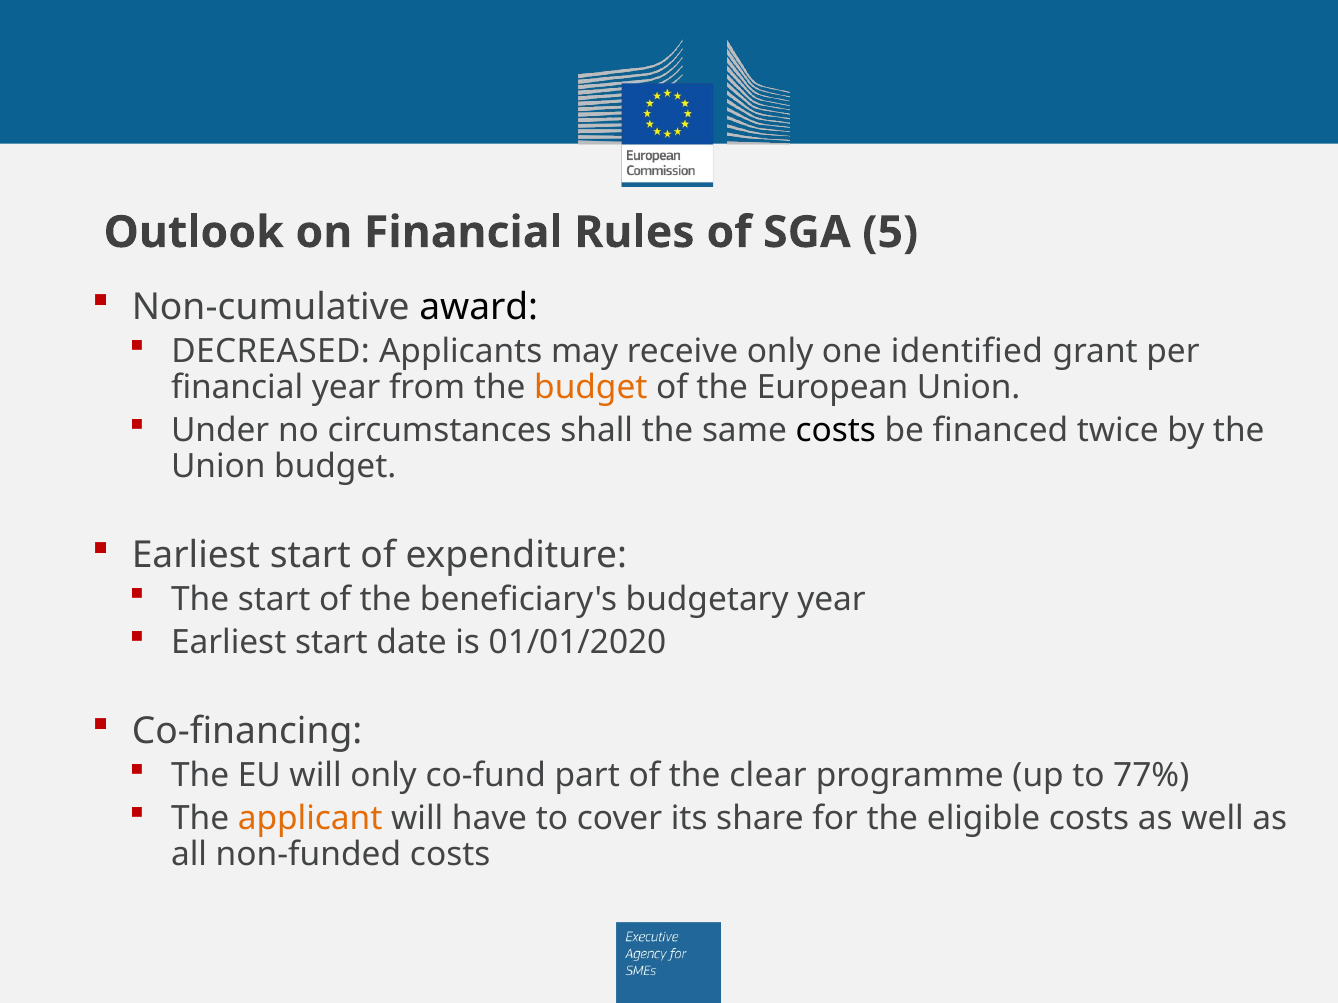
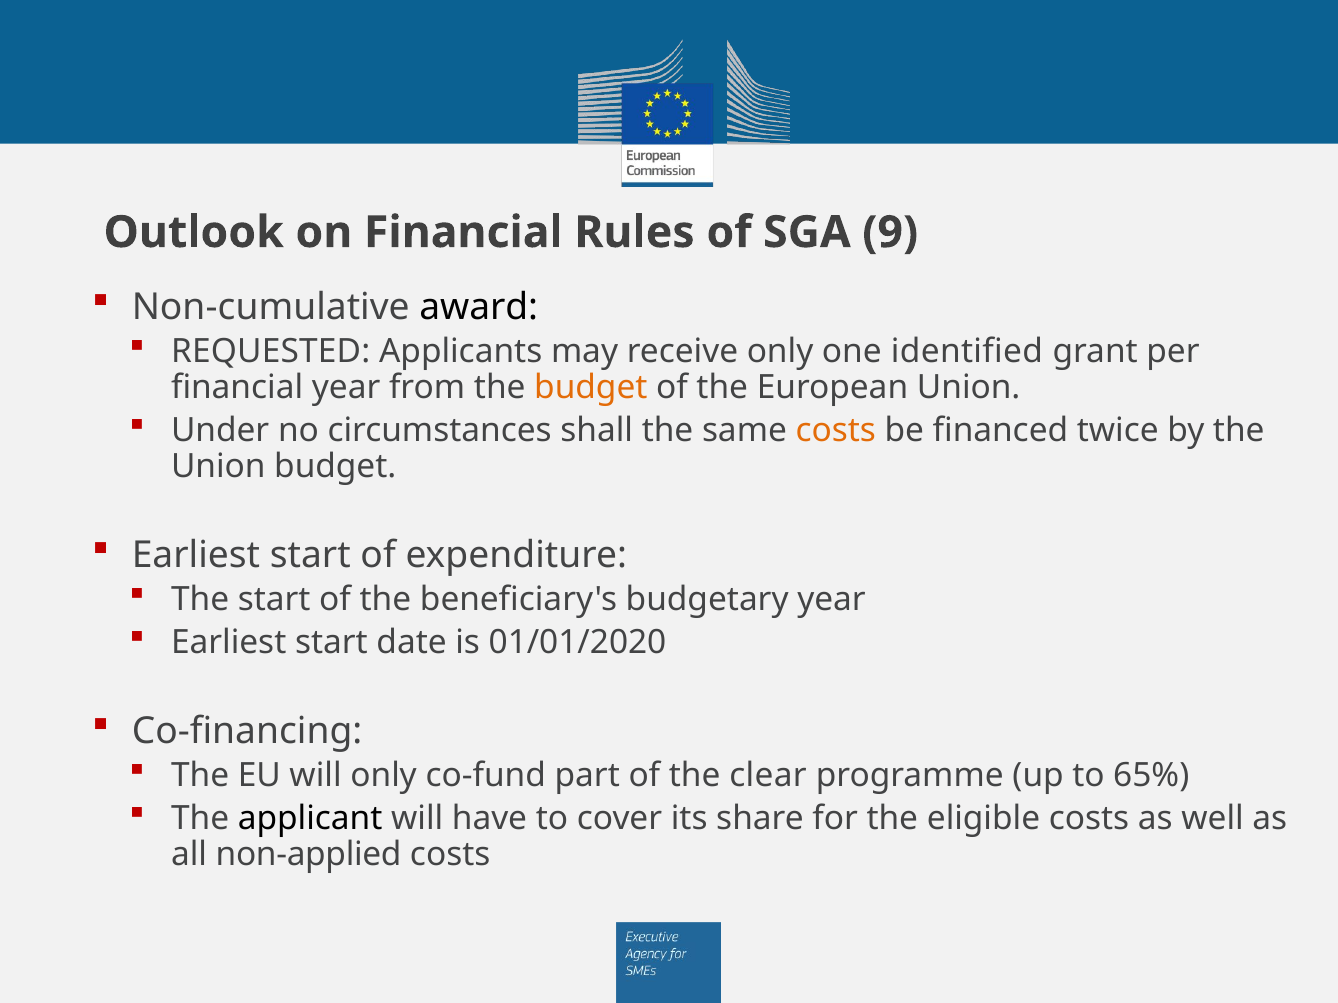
5: 5 -> 9
DECREASED: DECREASED -> REQUESTED
costs at (836, 431) colour: black -> orange
77%: 77% -> 65%
applicant colour: orange -> black
non-funded: non-funded -> non-applied
